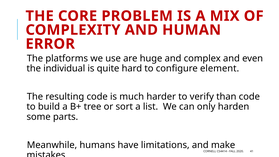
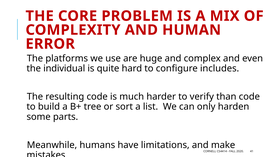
element: element -> includes
